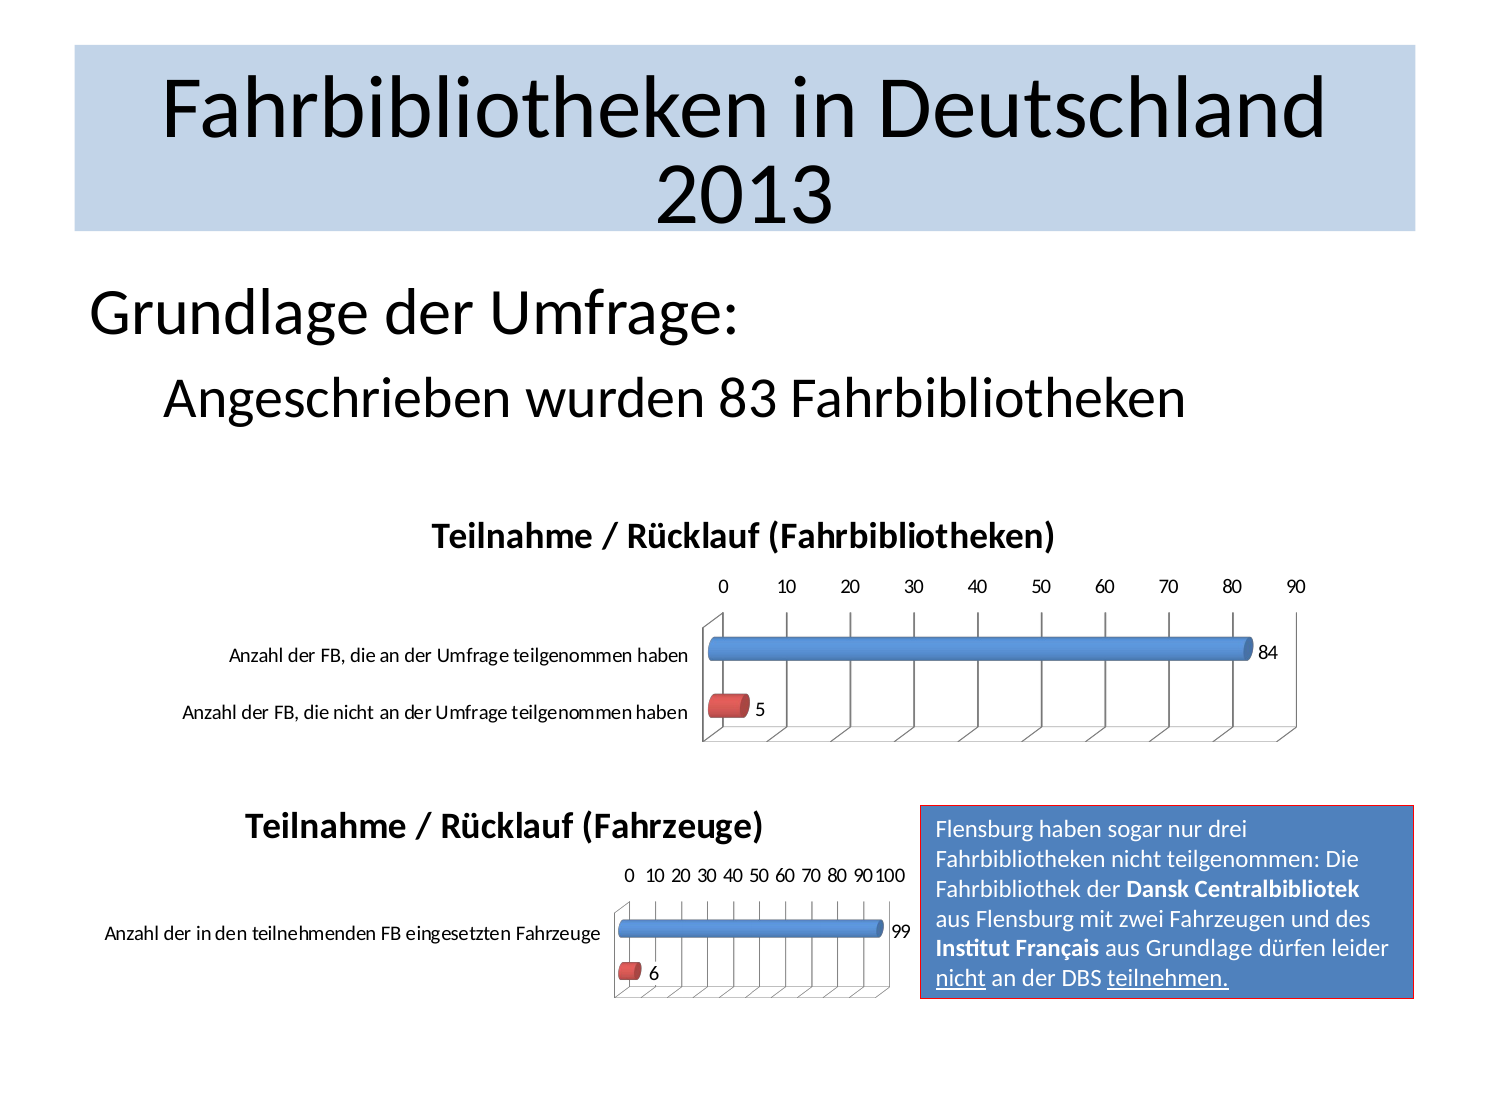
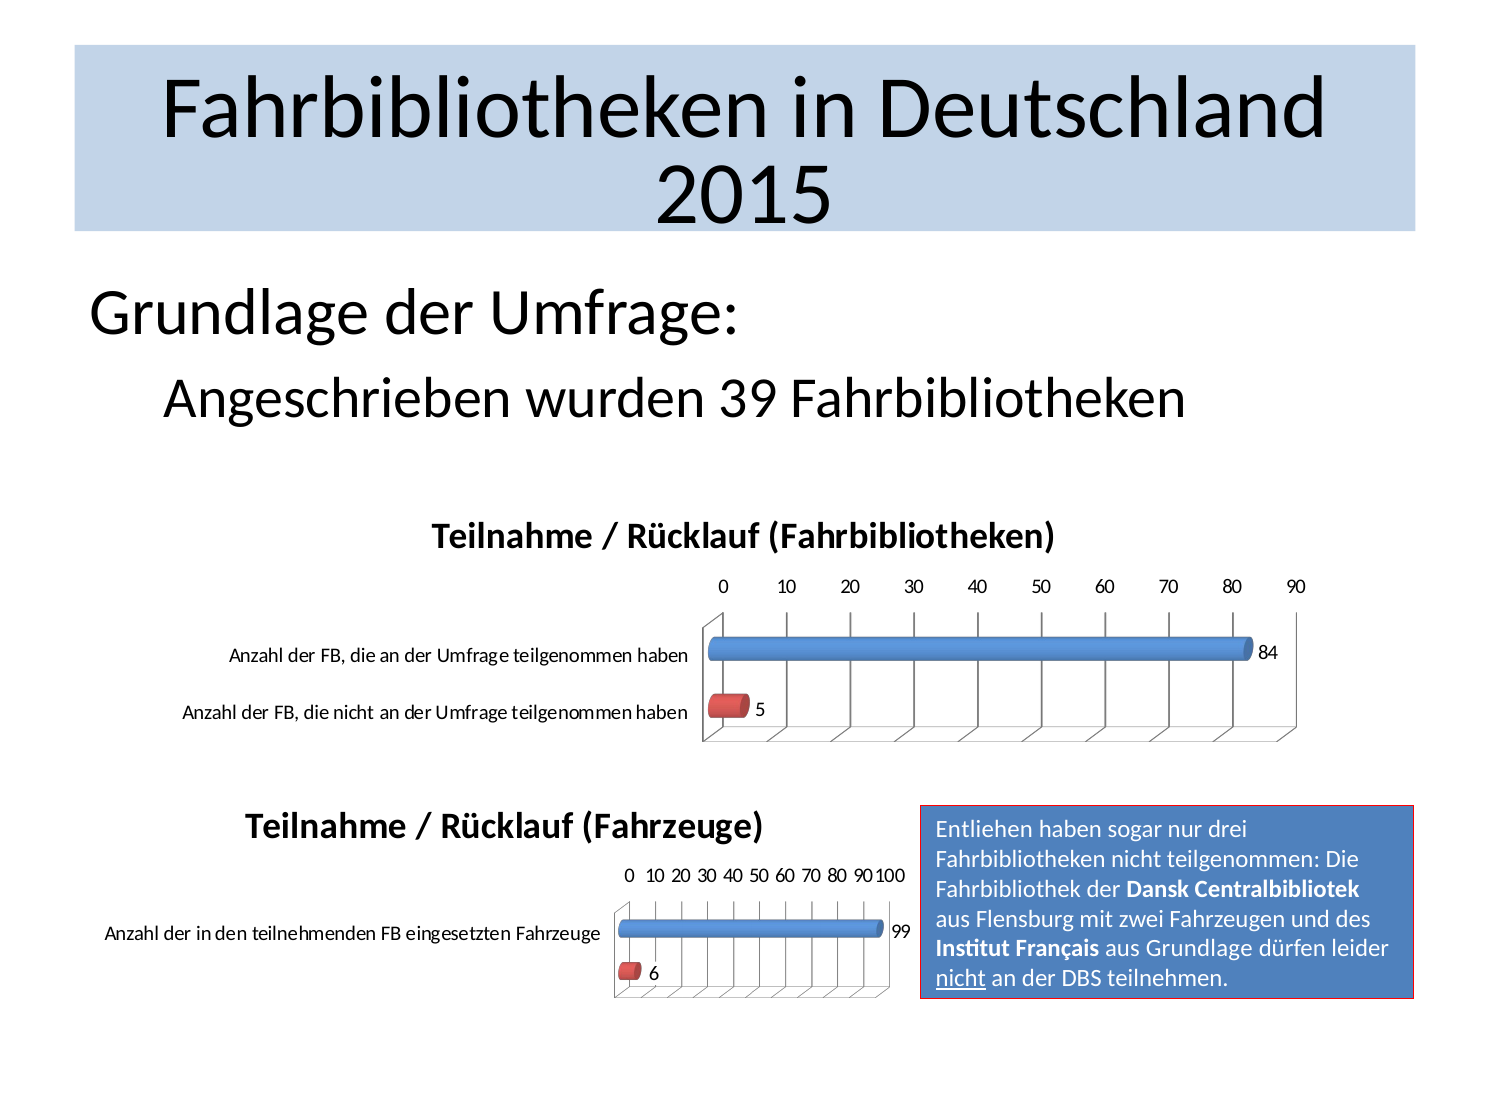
2013: 2013 -> 2015
83: 83 -> 39
Flensburg at (984, 829): Flensburg -> Entliehen
teilnehmen underline: present -> none
